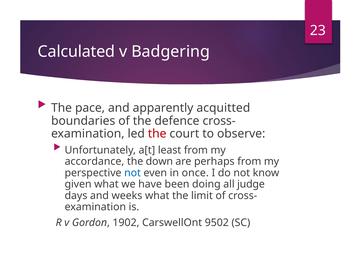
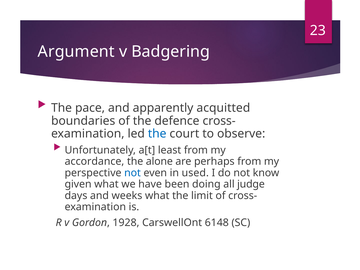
Calculated: Calculated -> Argument
the at (157, 134) colour: red -> blue
down: down -> alone
once: once -> used
1902: 1902 -> 1928
9502: 9502 -> 6148
